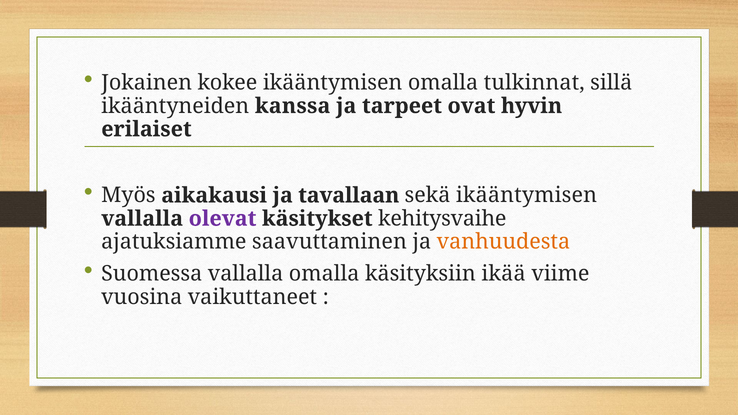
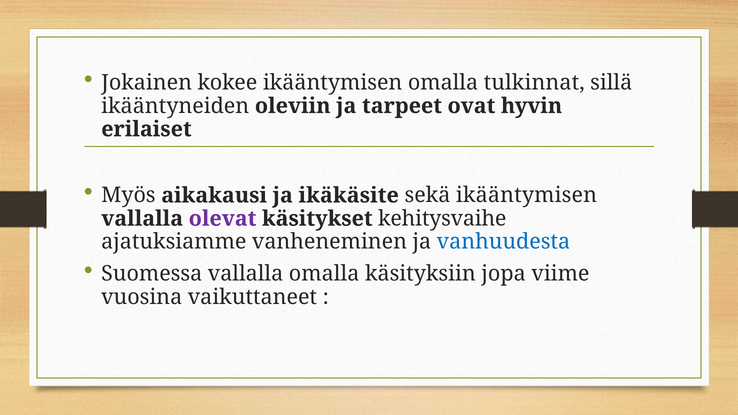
kanssa: kanssa -> oleviin
tavallaan: tavallaan -> ikäkäsite
saavuttaminen: saavuttaminen -> vanheneminen
vanhuudesta colour: orange -> blue
ikää: ikää -> jopa
